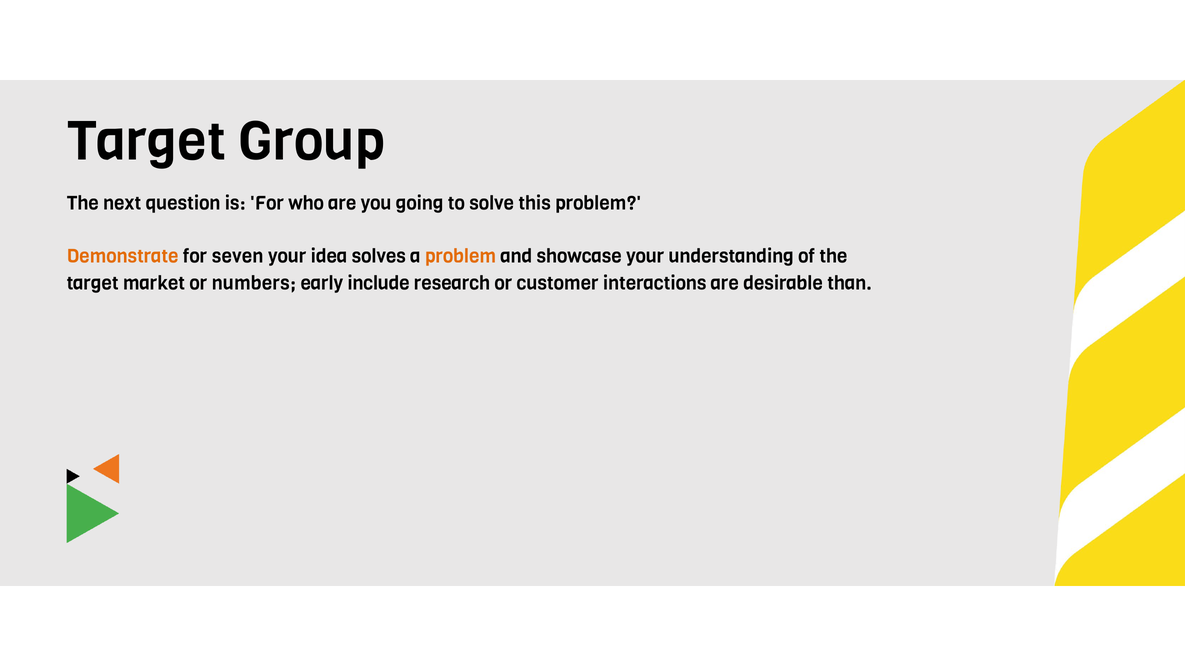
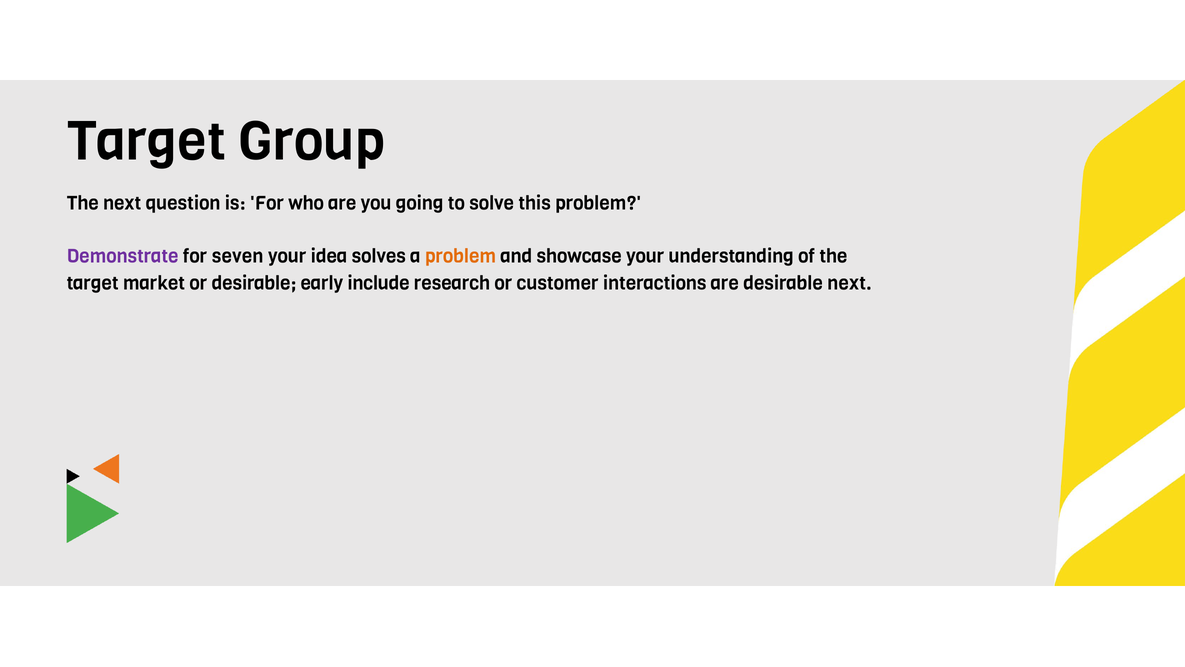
Demonstrate colour: orange -> purple
or numbers: numbers -> desirable
desirable than: than -> next
